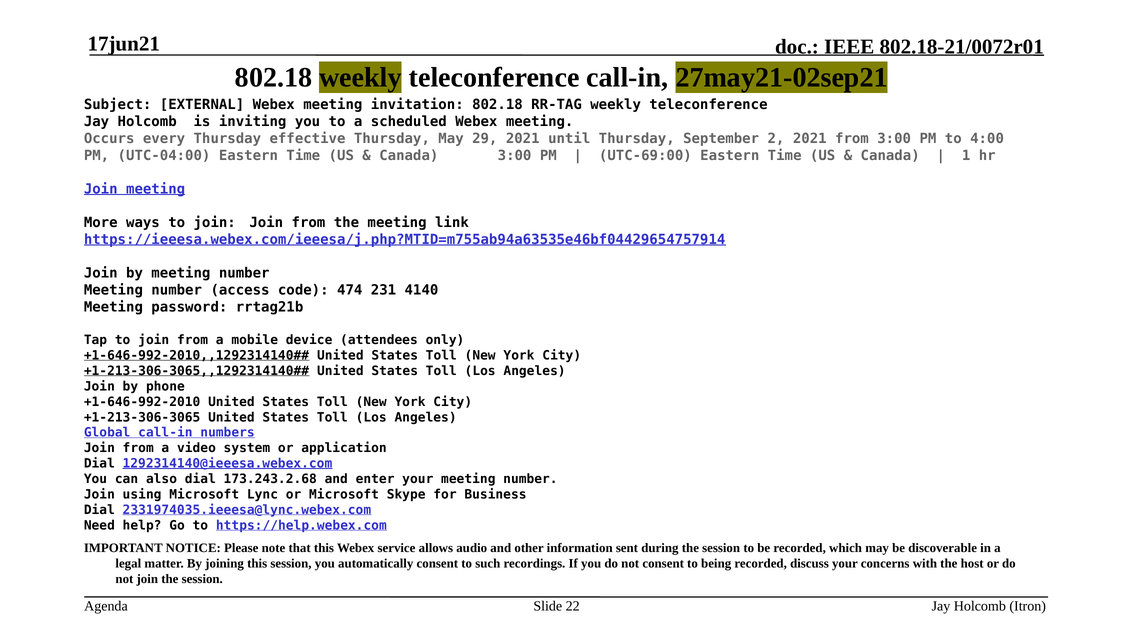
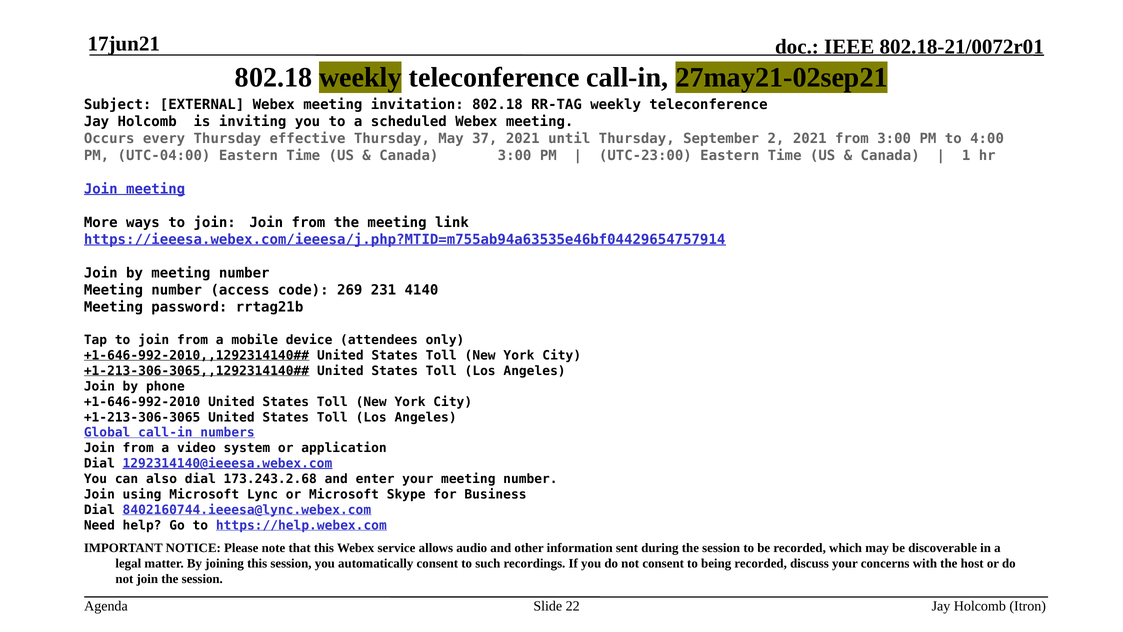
29: 29 -> 37
UTC-69:00: UTC-69:00 -> UTC-23:00
474: 474 -> 269
2331974035.ieeesa@lync.webex.com: 2331974035.ieeesa@lync.webex.com -> 8402160744.ieeesa@lync.webex.com
